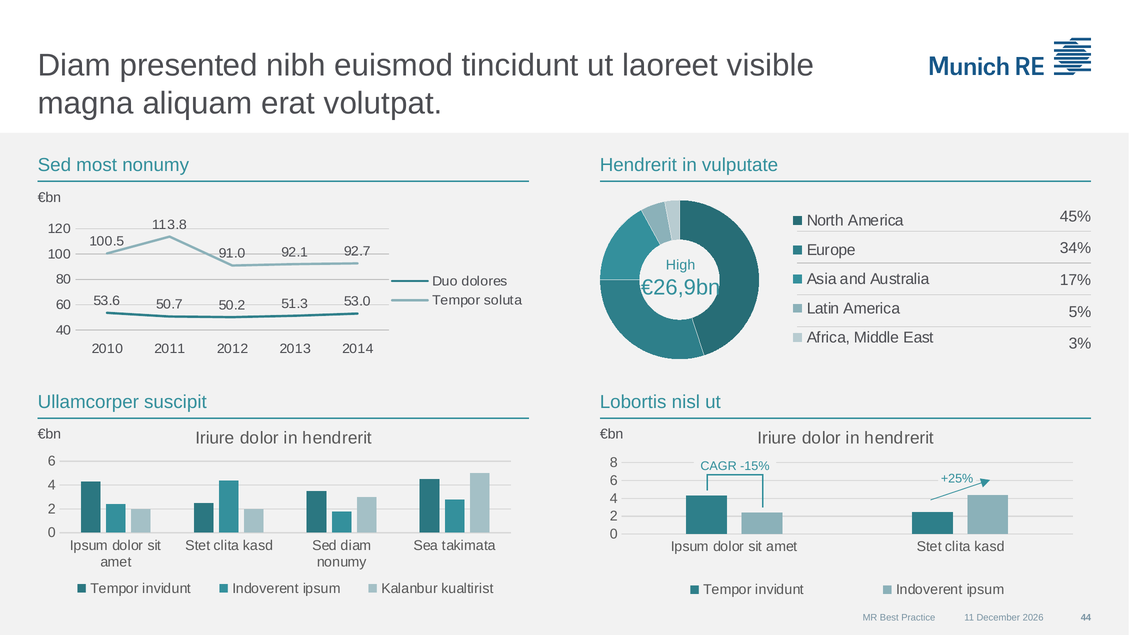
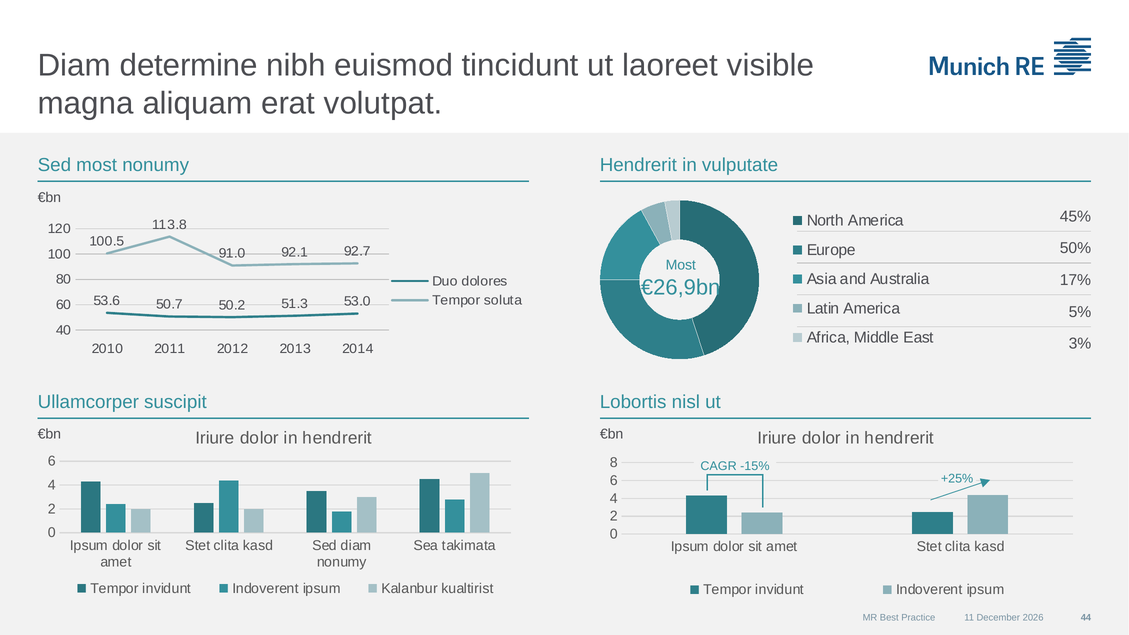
presented: presented -> determine
34%: 34% -> 50%
High at (681, 265): High -> Most
